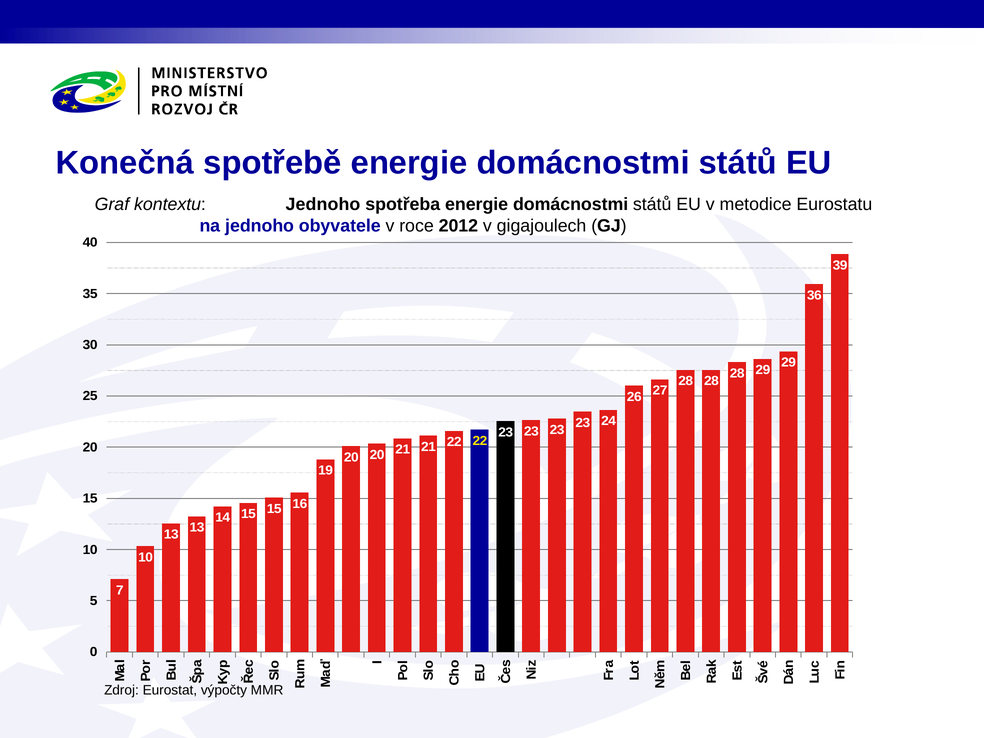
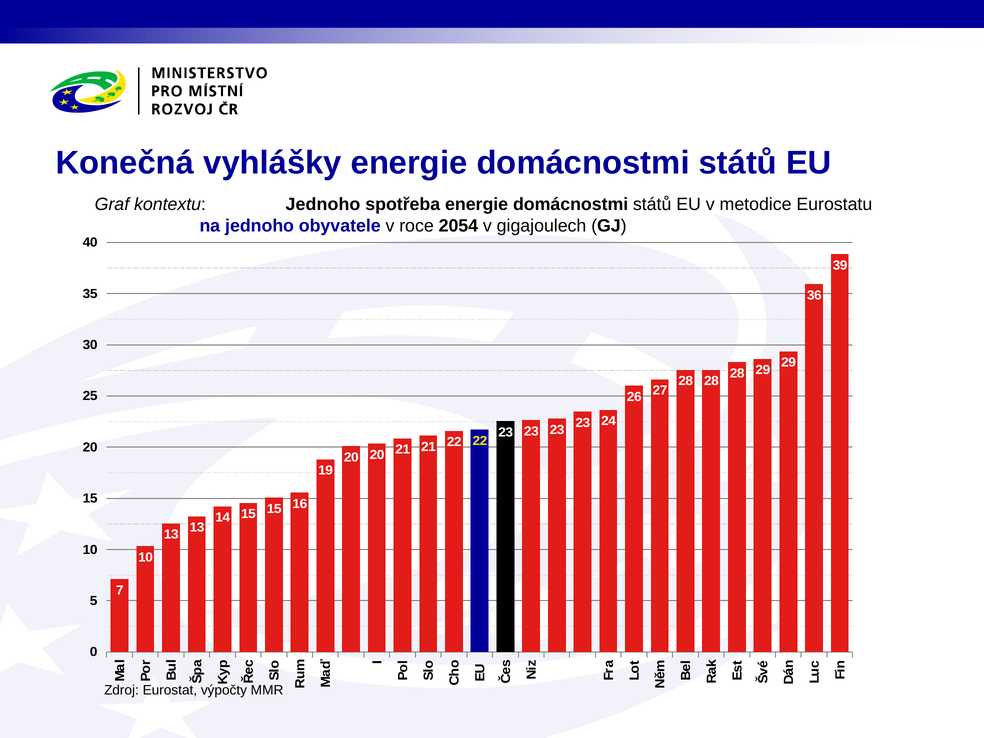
spotřebě: spotřebě -> vyhlášky
2012: 2012 -> 2054
